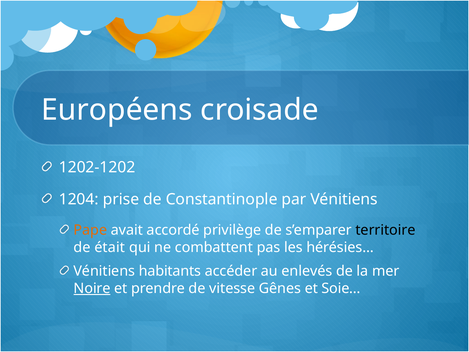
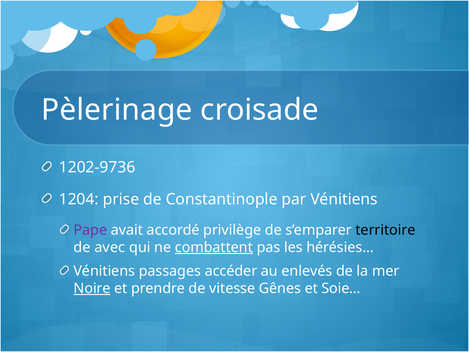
Européens: Européens -> Pèlerinage
1202-1202: 1202-1202 -> 1202-9736
Pape colour: orange -> purple
était: était -> avec
combattent underline: none -> present
habitants: habitants -> passages
